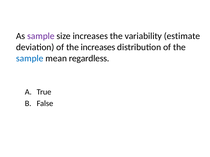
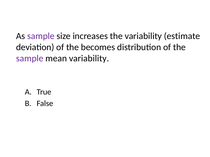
the increases: increases -> becomes
sample at (30, 59) colour: blue -> purple
mean regardless: regardless -> variability
